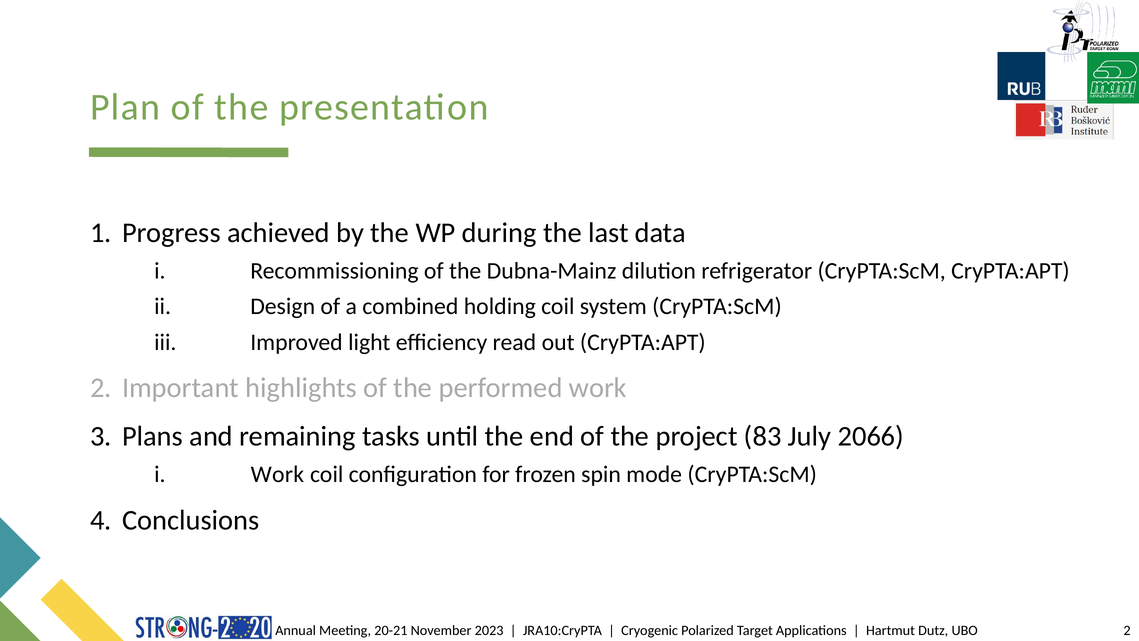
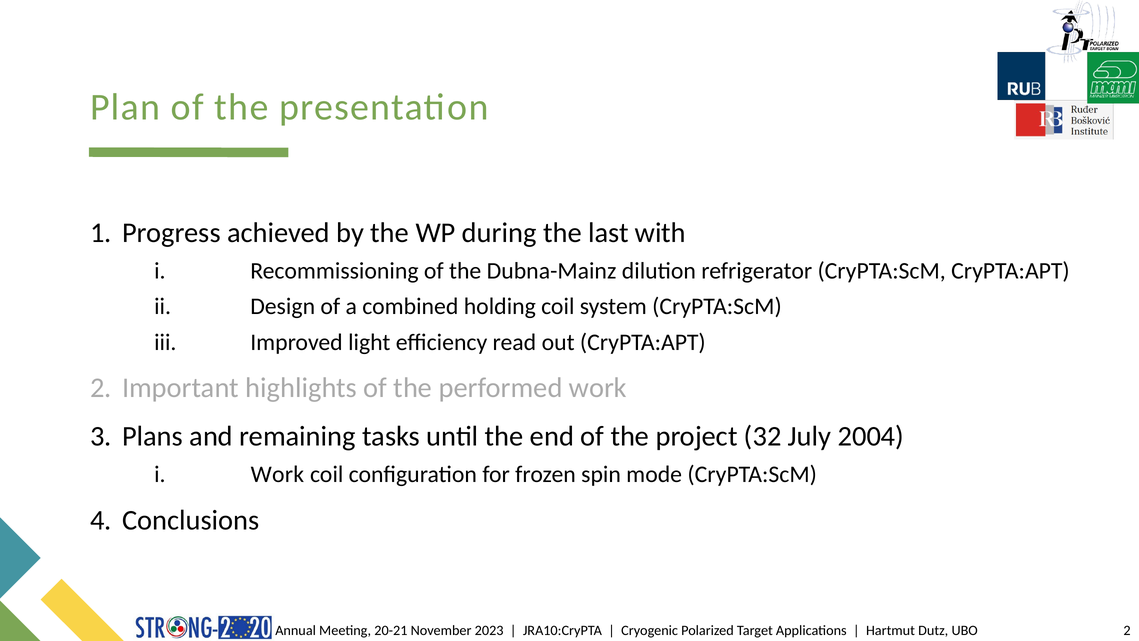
data: data -> with
83: 83 -> 32
2066: 2066 -> 2004
